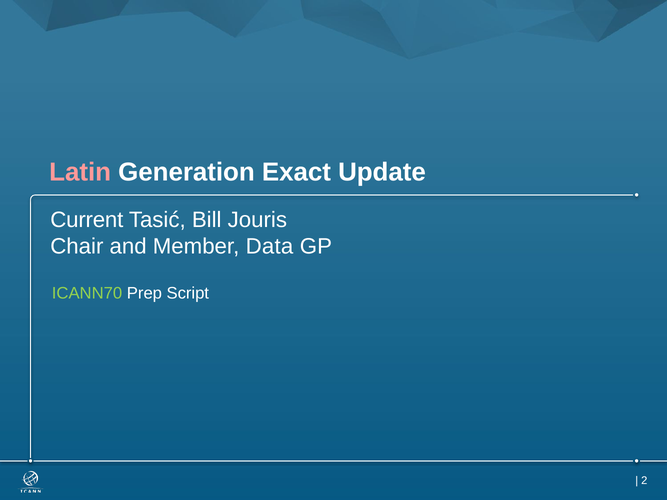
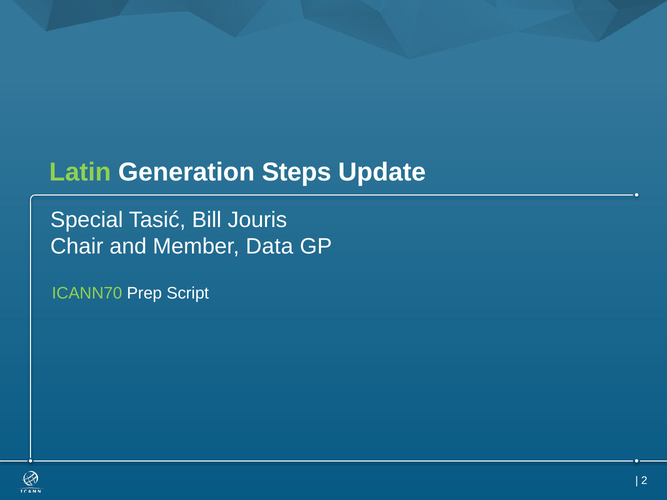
Latin colour: pink -> light green
Exact: Exact -> Steps
Current: Current -> Special
